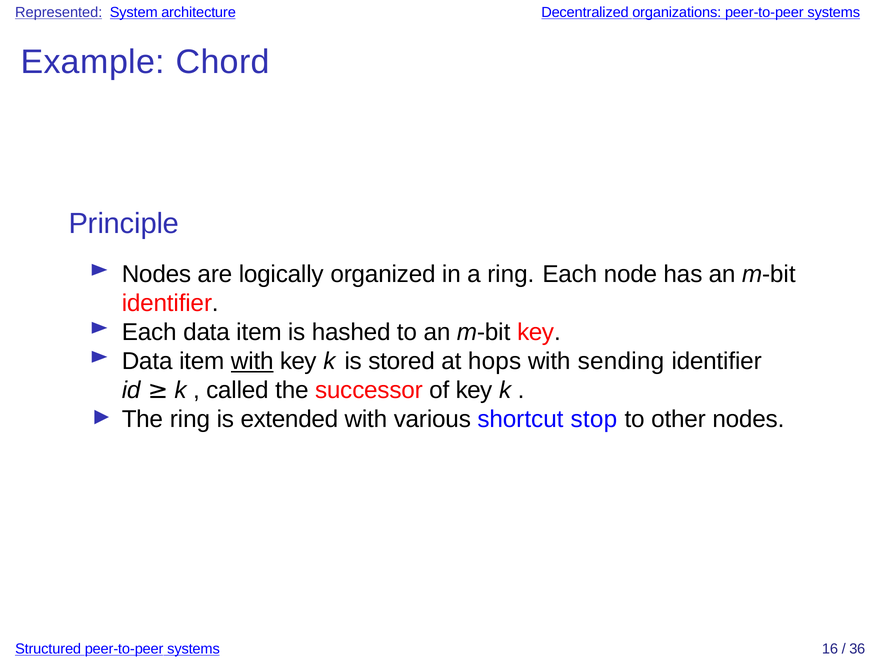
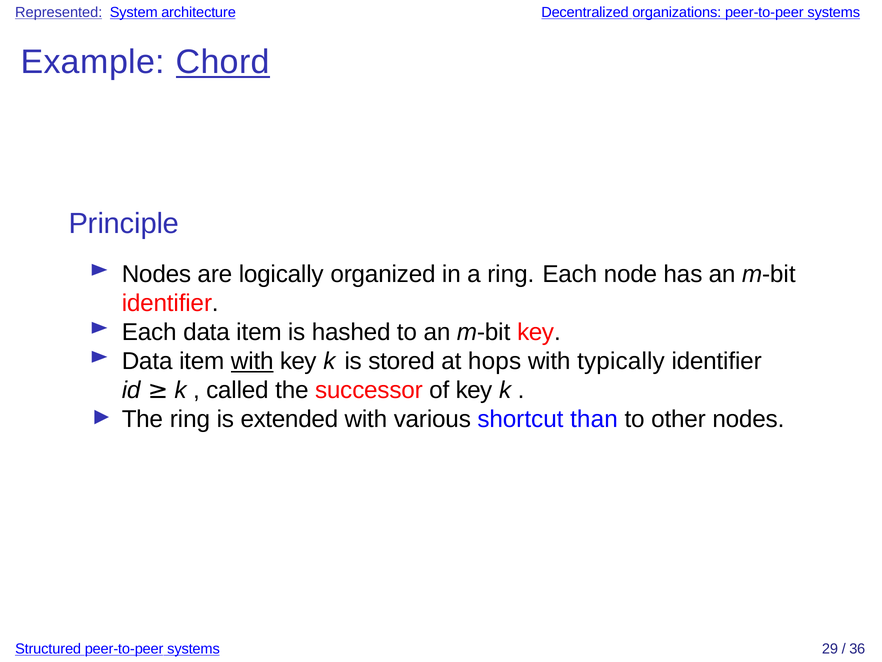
Chord underline: none -> present
sending: sending -> typically
stop: stop -> than
16: 16 -> 29
